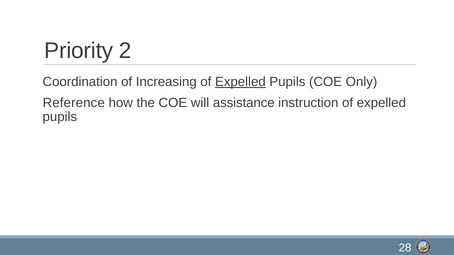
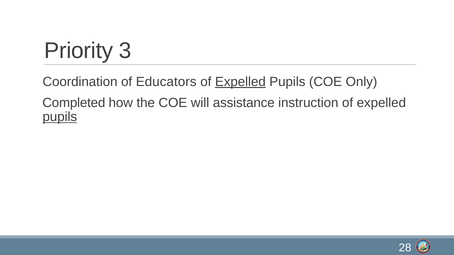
2: 2 -> 3
Increasing: Increasing -> Educators
Reference: Reference -> Completed
pupils at (60, 117) underline: none -> present
